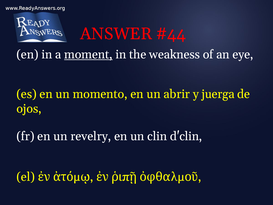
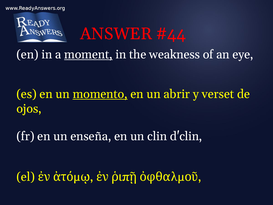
momento underline: none -> present
juerga: juerga -> verset
revelry: revelry -> enseña
